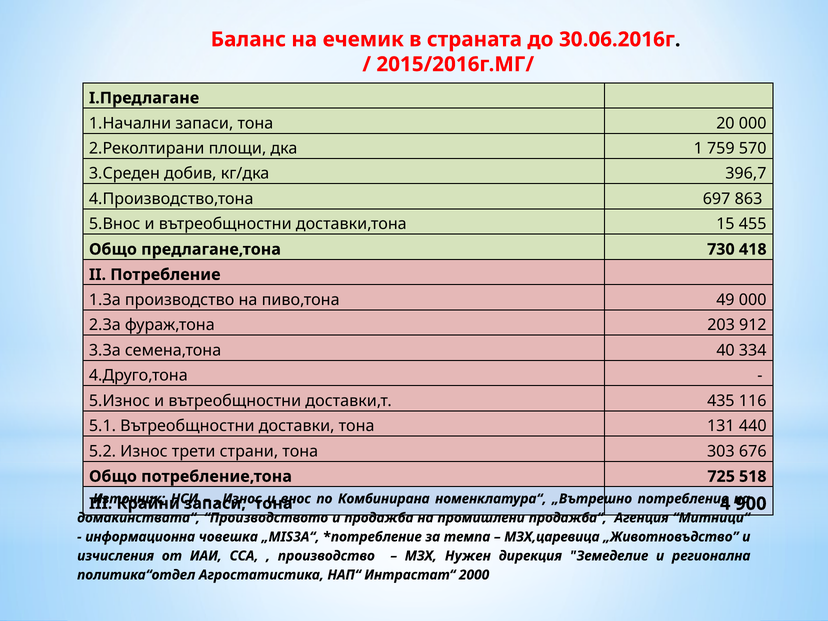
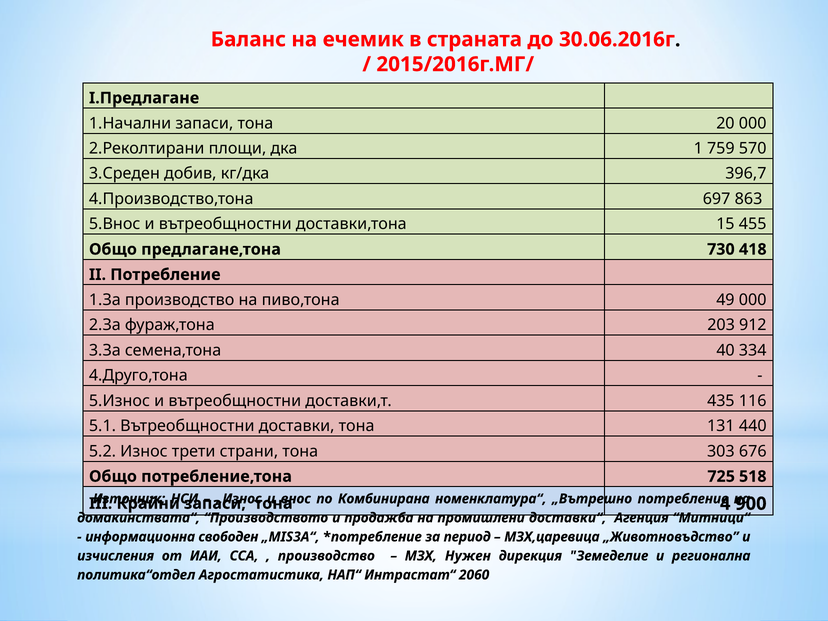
продажба“: продажба“ -> доставки“
човешка: човешка -> свободен
темпа: темпа -> период
2000: 2000 -> 2060
